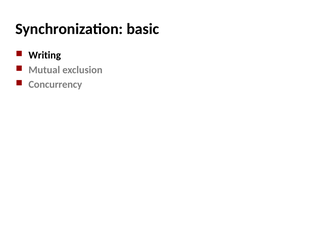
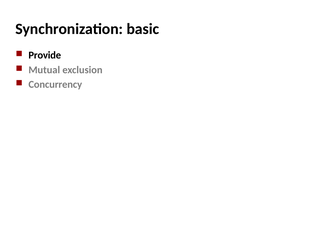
Writing: Writing -> Provide
